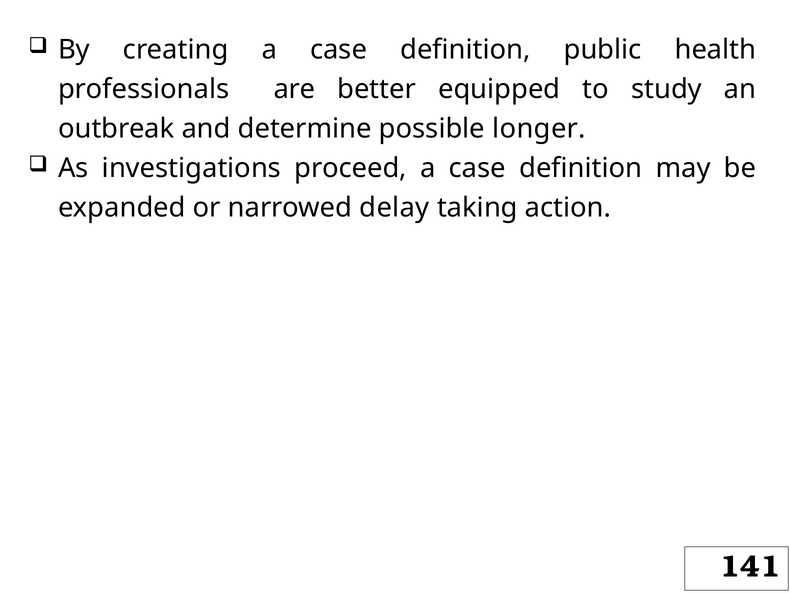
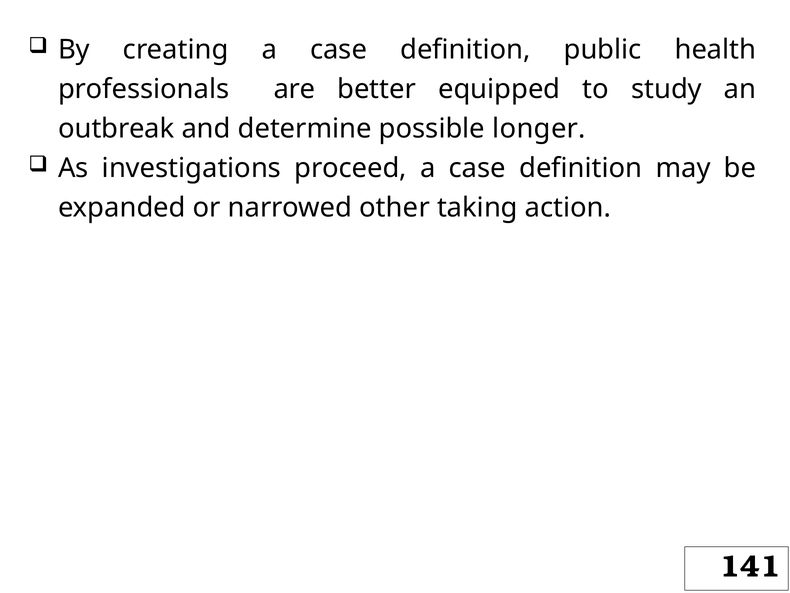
delay: delay -> other
